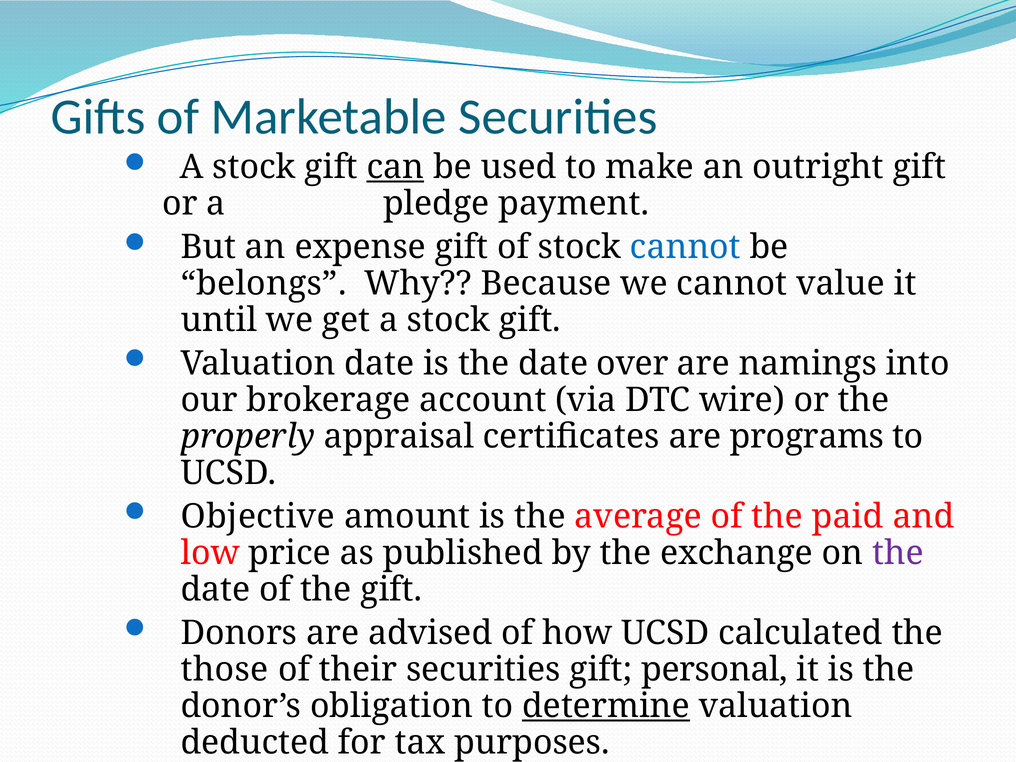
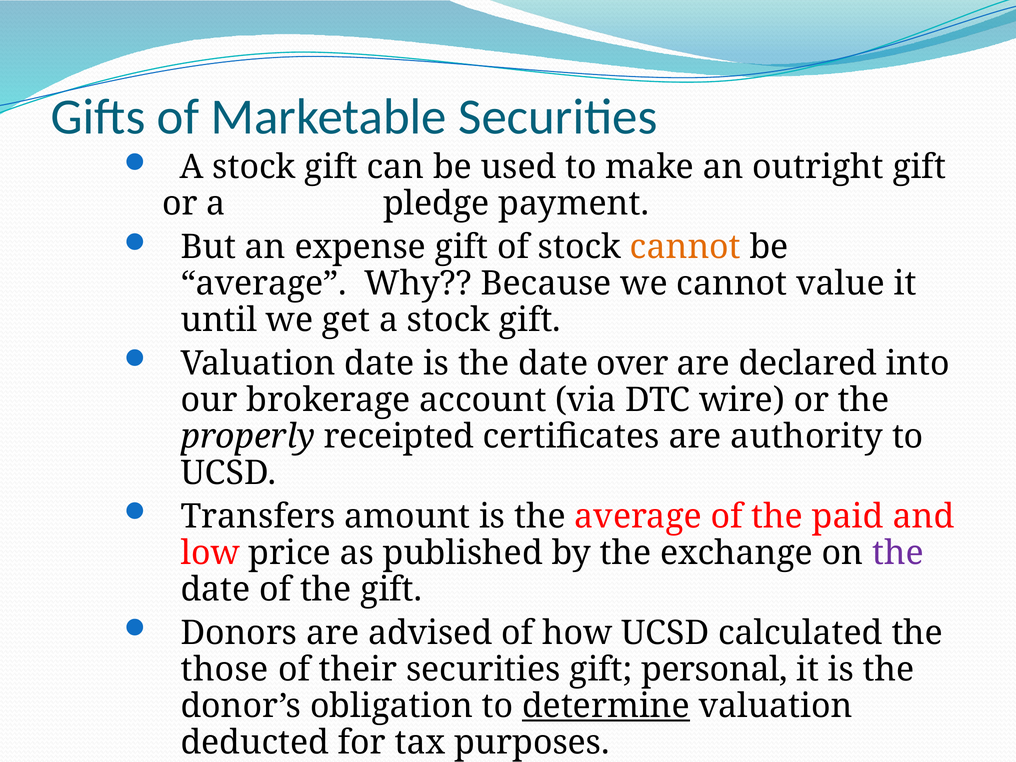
can underline: present -> none
cannot at (685, 247) colour: blue -> orange
belongs at (264, 284): belongs -> average
namings: namings -> declared
appraisal: appraisal -> receipted
programs: programs -> authority
Objective: Objective -> Transfers
